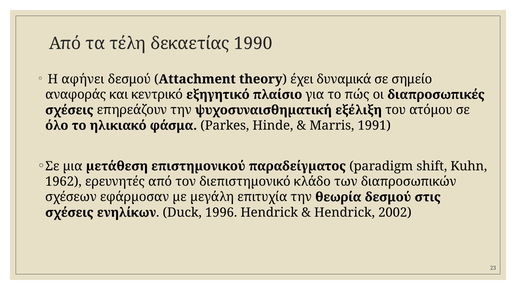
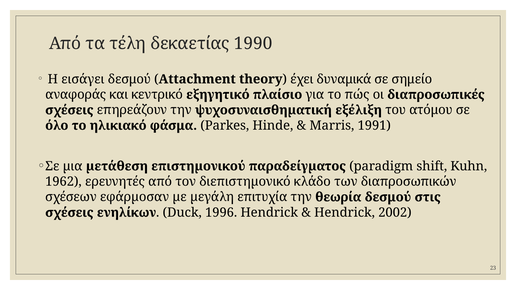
αφήνει: αφήνει -> εισάγει
